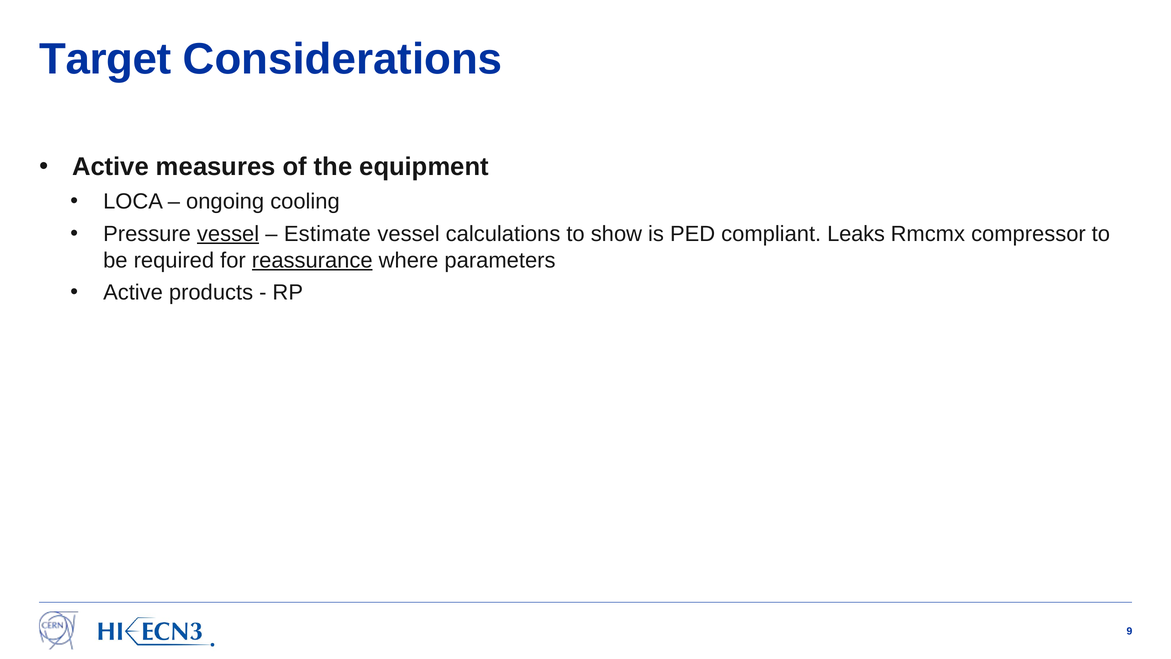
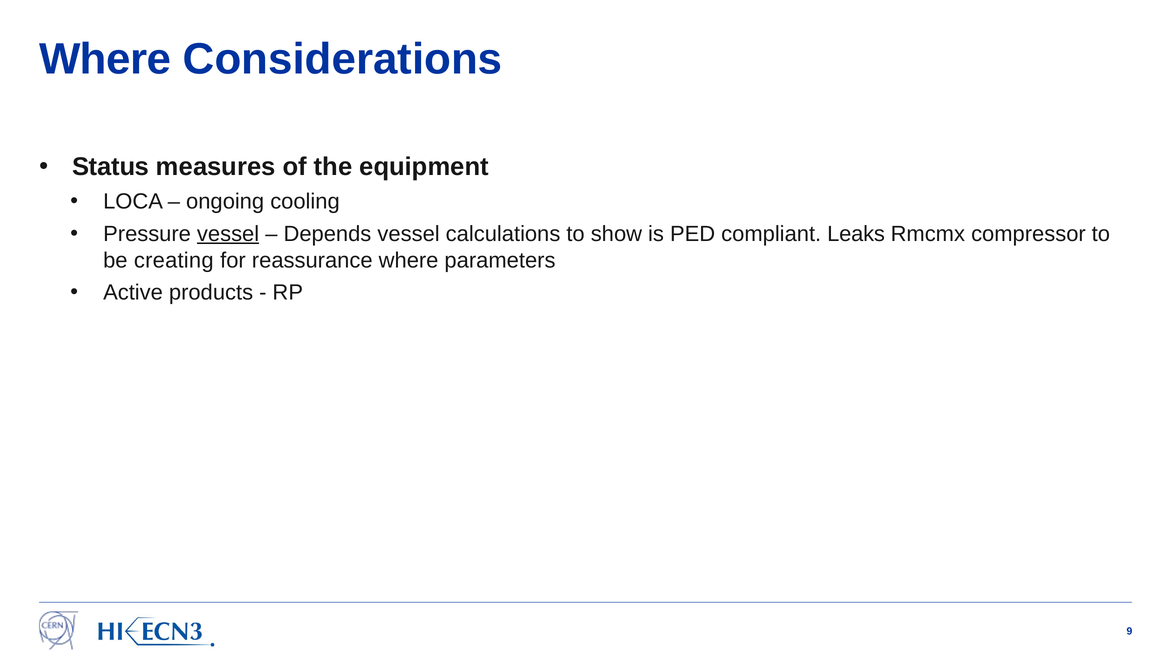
Target at (105, 59): Target -> Where
Active at (111, 167): Active -> Status
Estimate: Estimate -> Depends
required: required -> creating
reassurance underline: present -> none
